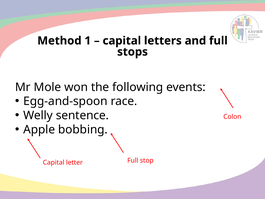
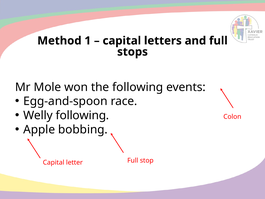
Welly sentence: sentence -> following
